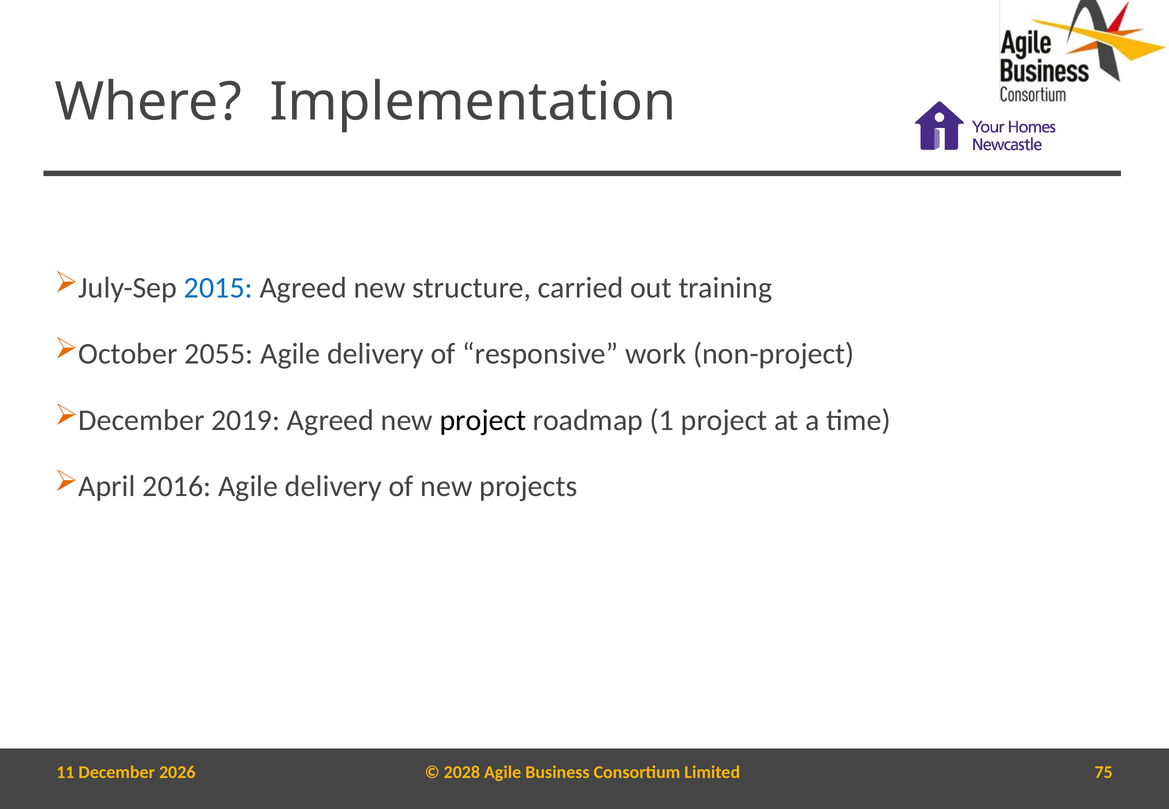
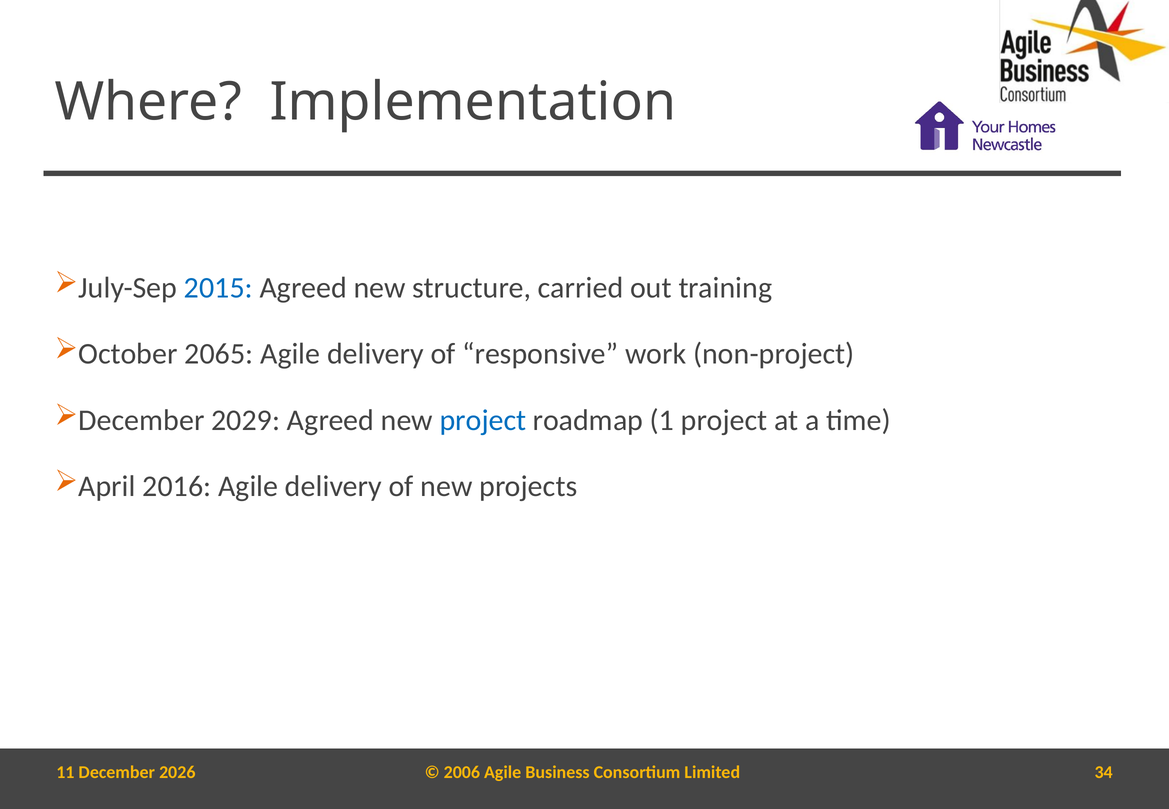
2055: 2055 -> 2065
2019: 2019 -> 2029
project at (483, 420) colour: black -> blue
2028: 2028 -> 2006
75: 75 -> 34
